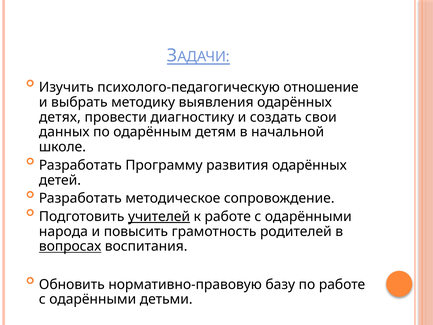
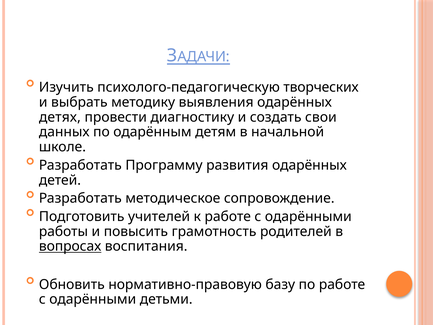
отношение: отношение -> творческих
учителей underline: present -> none
народа: народа -> работы
